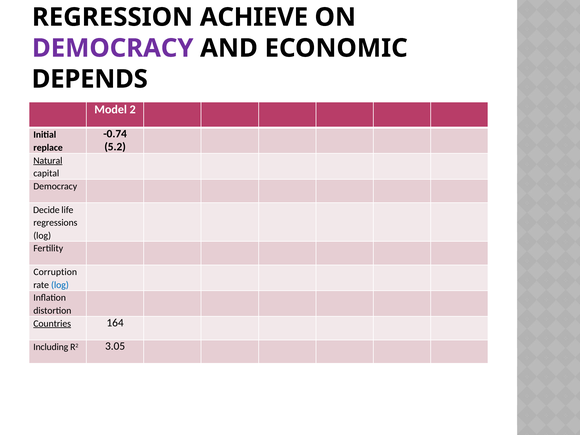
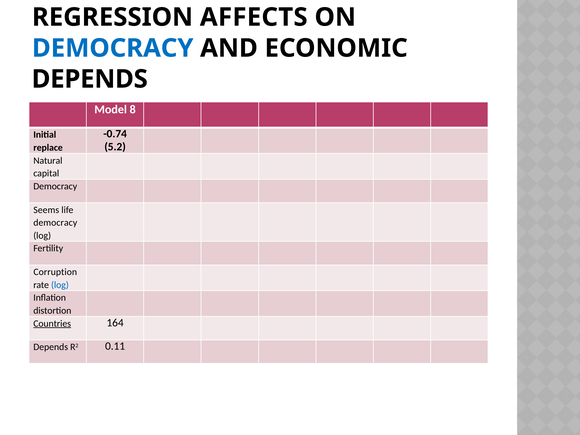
ACHIEVE: ACHIEVE -> AFFECTS
DEMOCRACY at (113, 48) colour: purple -> blue
2: 2 -> 8
Natural underline: present -> none
Decide: Decide -> Seems
regressions at (55, 223): regressions -> democracy
Including at (51, 347): Including -> Depends
3.05: 3.05 -> 0.11
